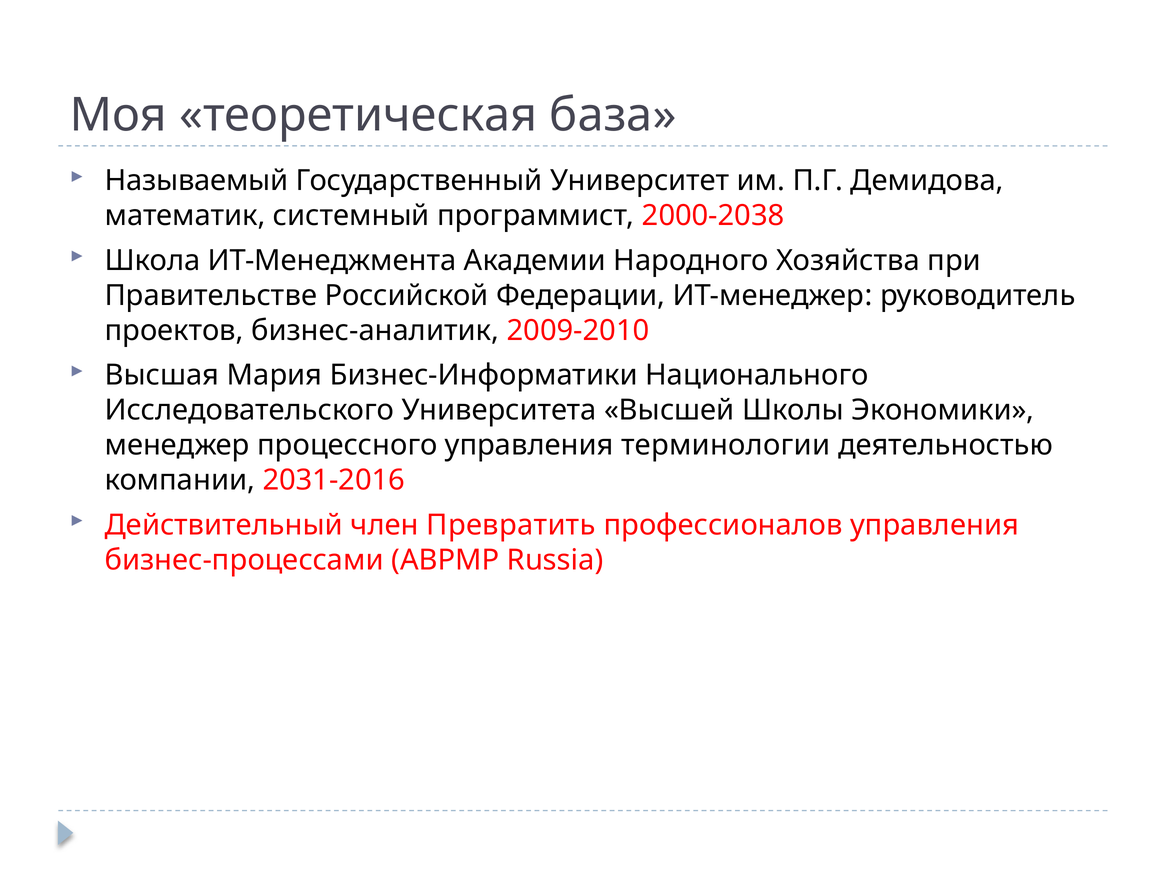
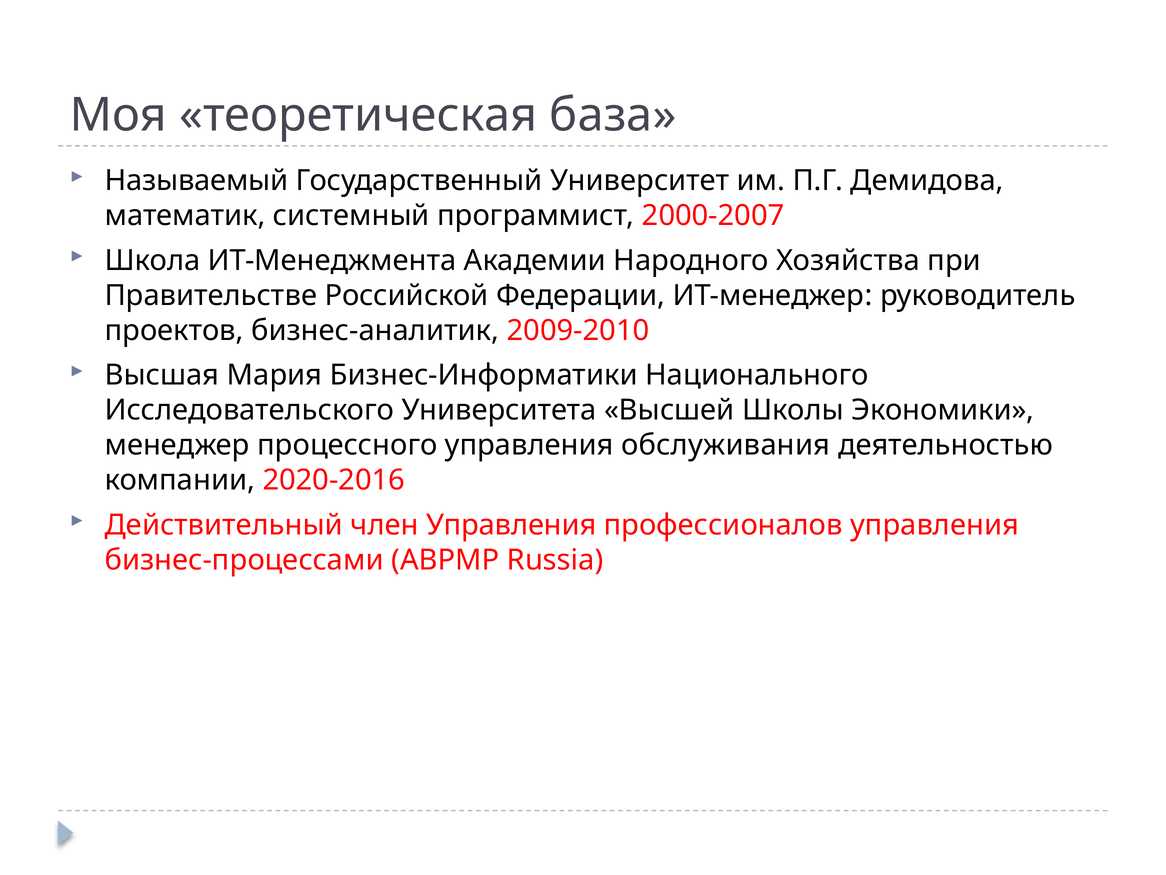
2000-2038: 2000-2038 -> 2000-2007
терминологии: терминологии -> обслуживания
2031-2016: 2031-2016 -> 2020-2016
член Превратить: Превратить -> Управления
